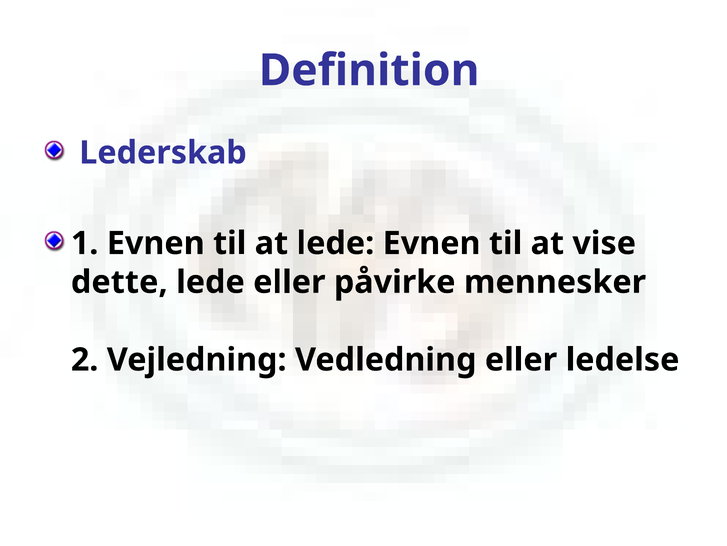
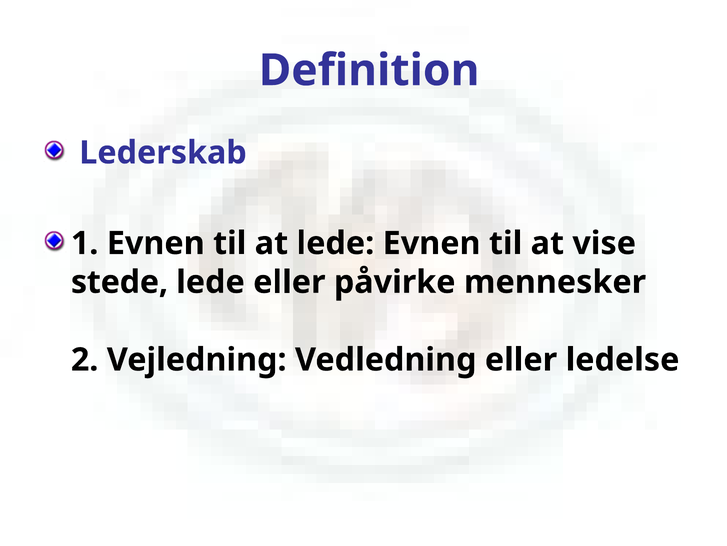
dette: dette -> stede
